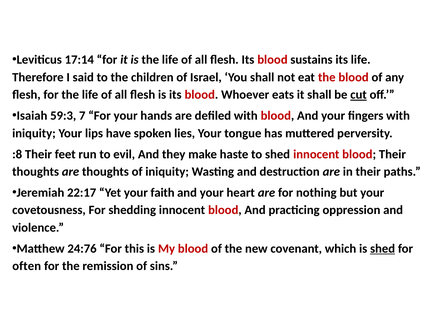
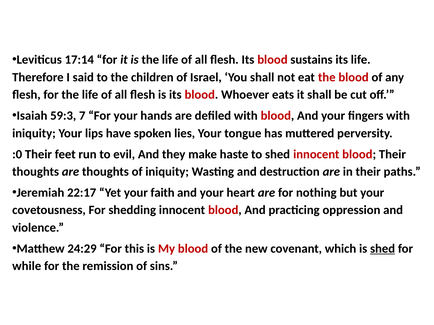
cut underline: present -> none
:8: :8 -> :0
24:76: 24:76 -> 24:29
often: often -> while
